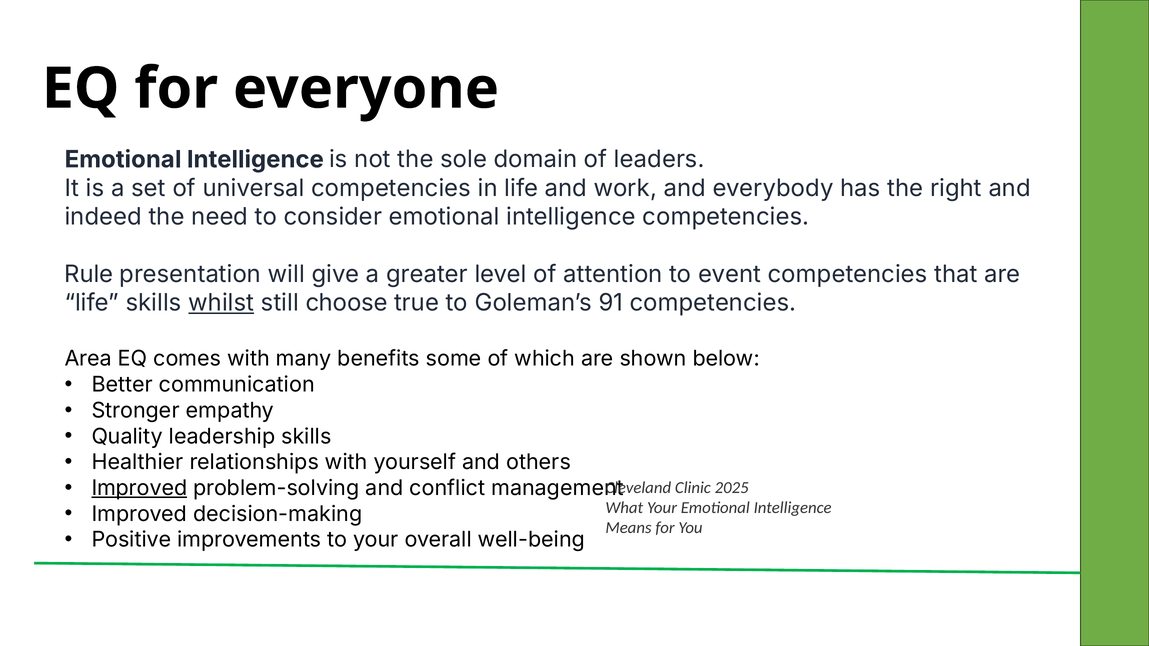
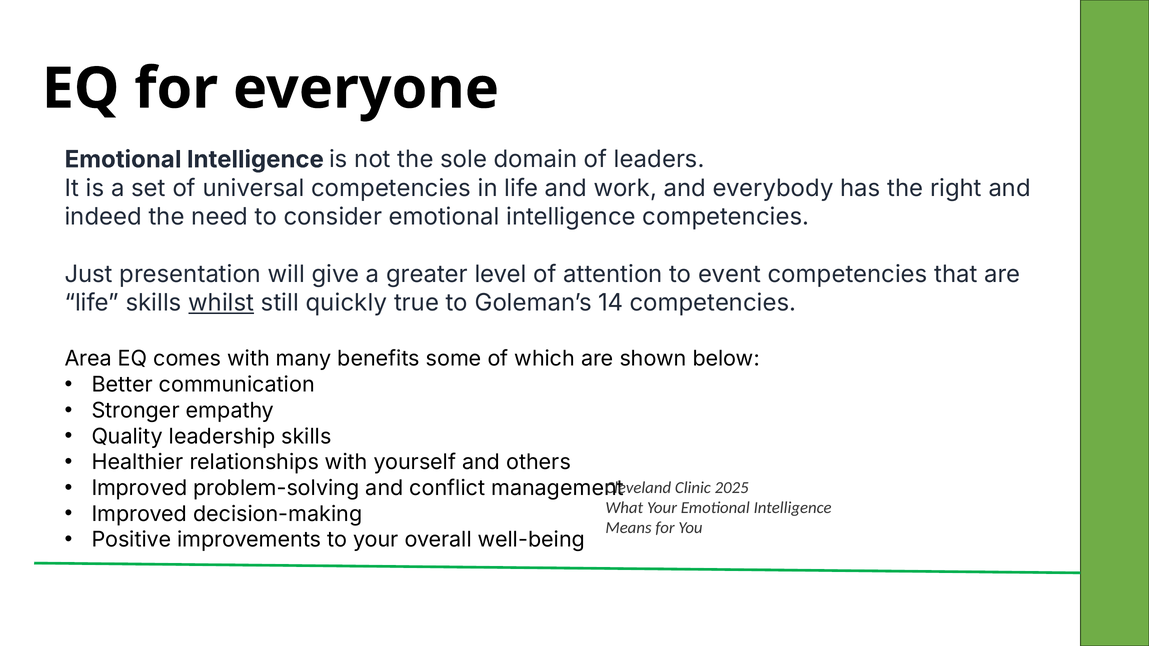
Rule: Rule -> Just
choose: choose -> quickly
91: 91 -> 14
Improved at (139, 488) underline: present -> none
